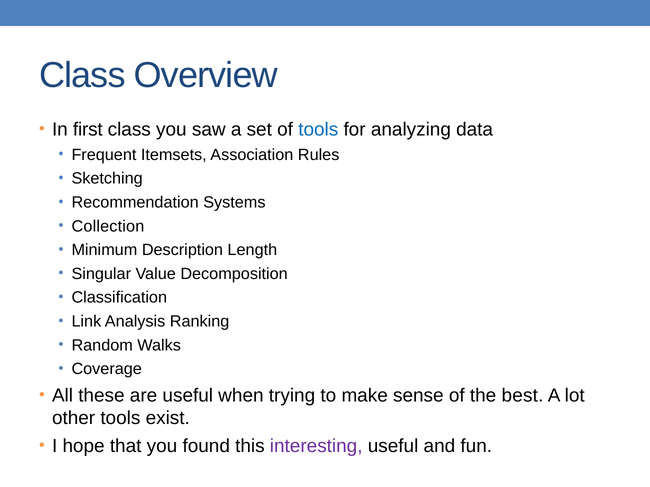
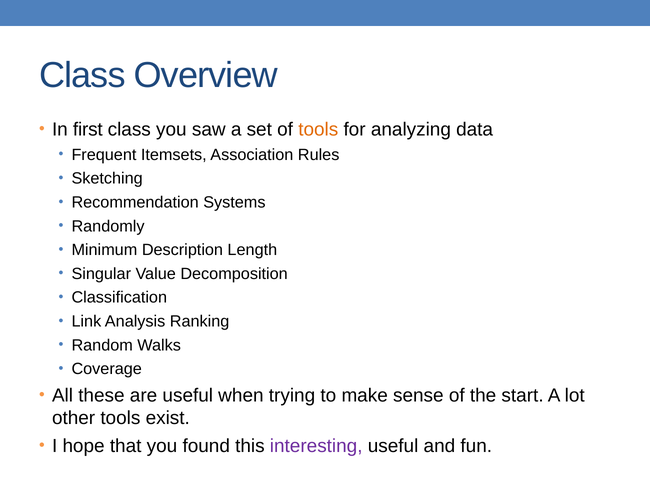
tools at (318, 130) colour: blue -> orange
Collection: Collection -> Randomly
best: best -> start
